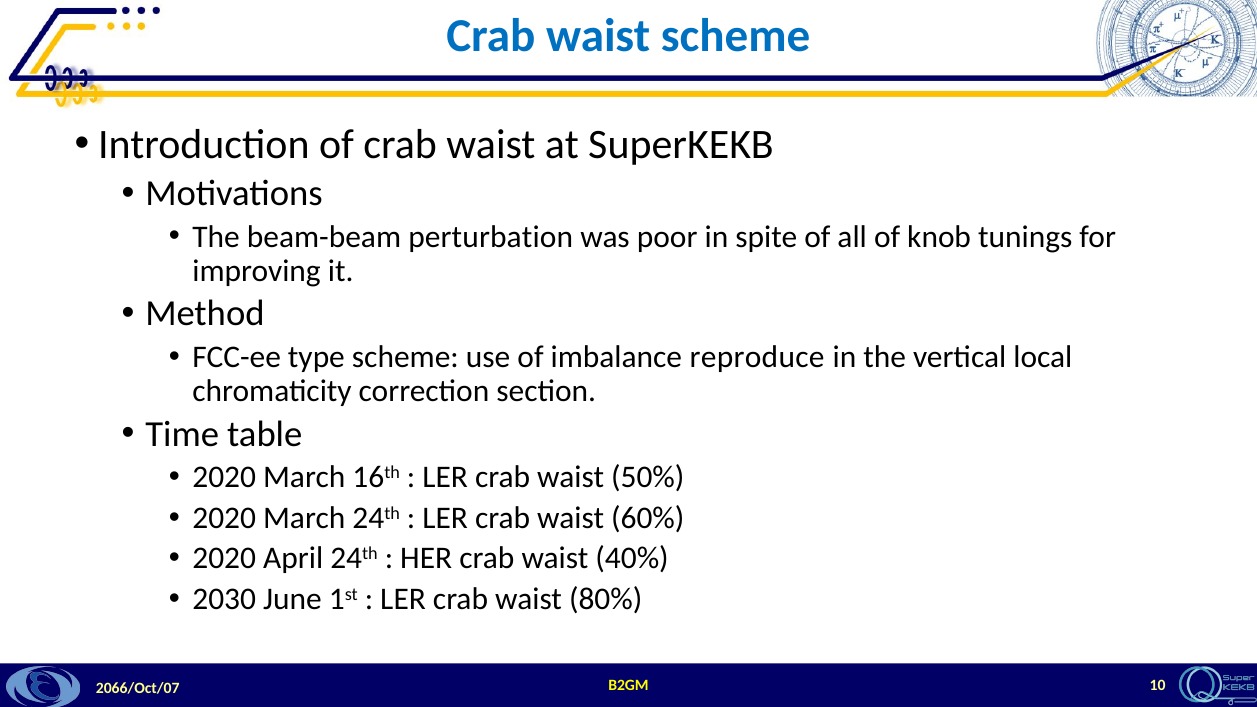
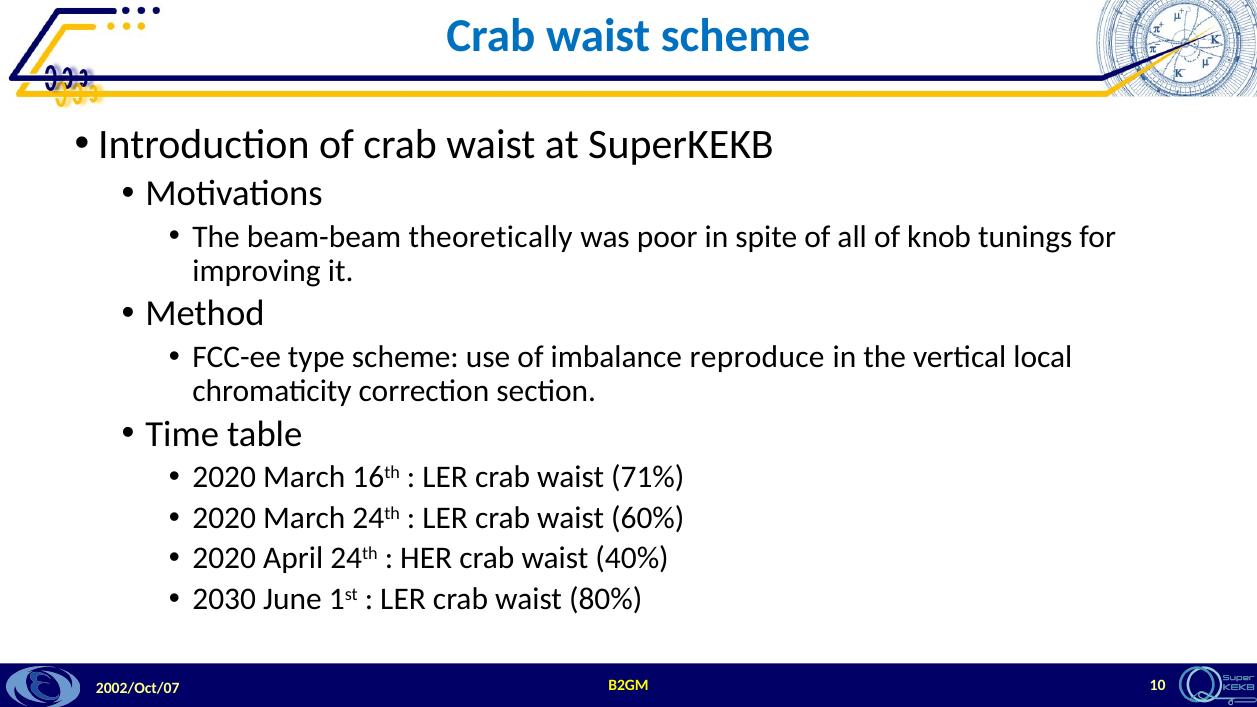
perturbation: perturbation -> theoretically
50%: 50% -> 71%
2066/Oct/07: 2066/Oct/07 -> 2002/Oct/07
